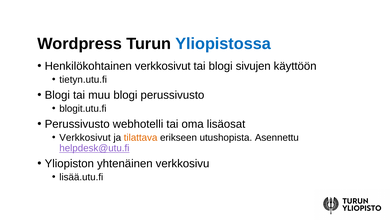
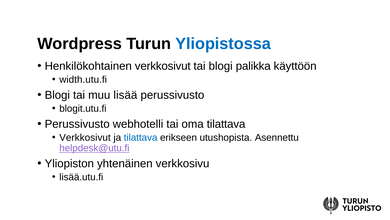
sivujen: sivujen -> palikka
tietyn.utu.fi: tietyn.utu.fi -> width.utu.fi
muu blogi: blogi -> lisää
oma lisäosat: lisäosat -> tilattava
tilattava at (141, 137) colour: orange -> blue
